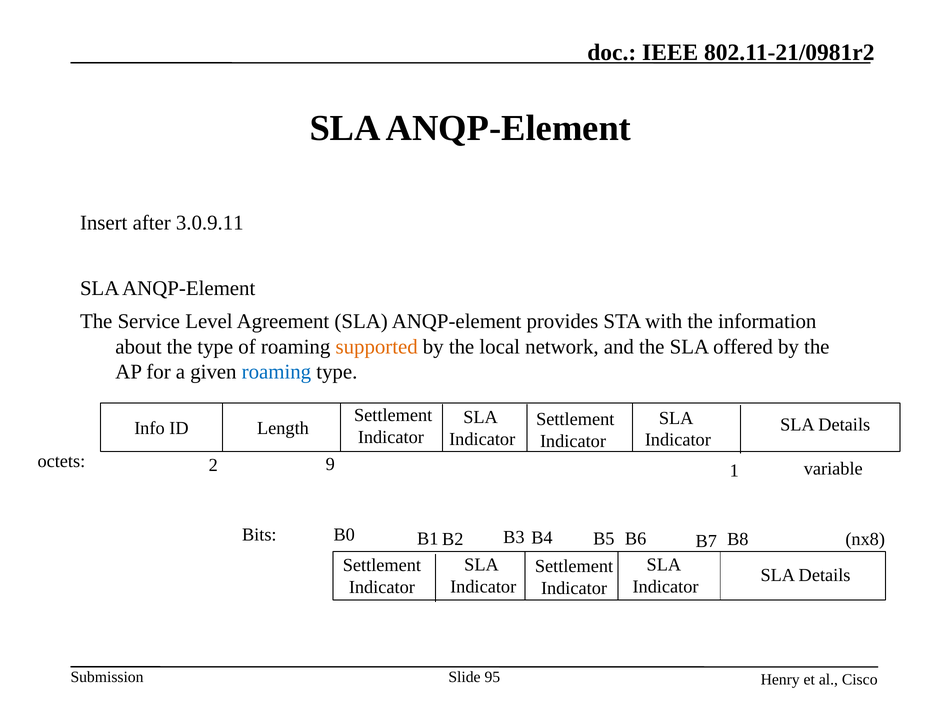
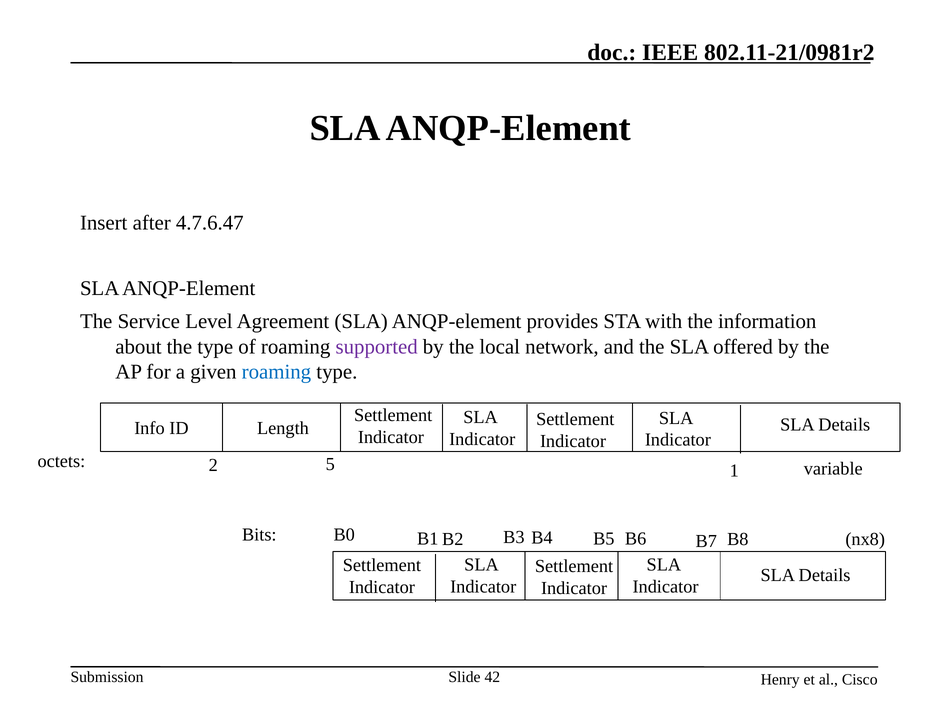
3.0.9.11: 3.0.9.11 -> 4.7.6.47
supported colour: orange -> purple
9: 9 -> 5
95: 95 -> 42
